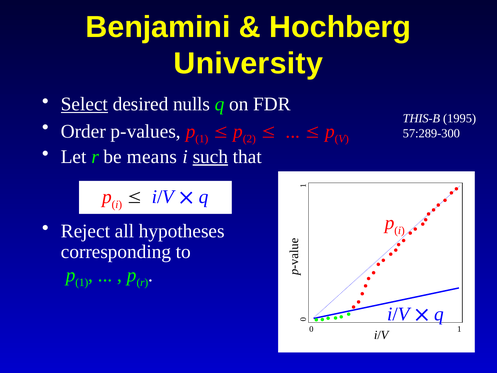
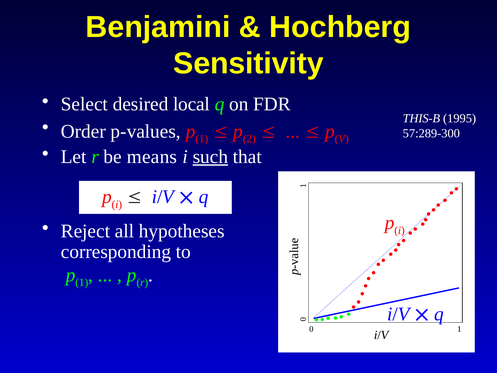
University: University -> Sensitivity
Select underline: present -> none
nulls: nulls -> local
